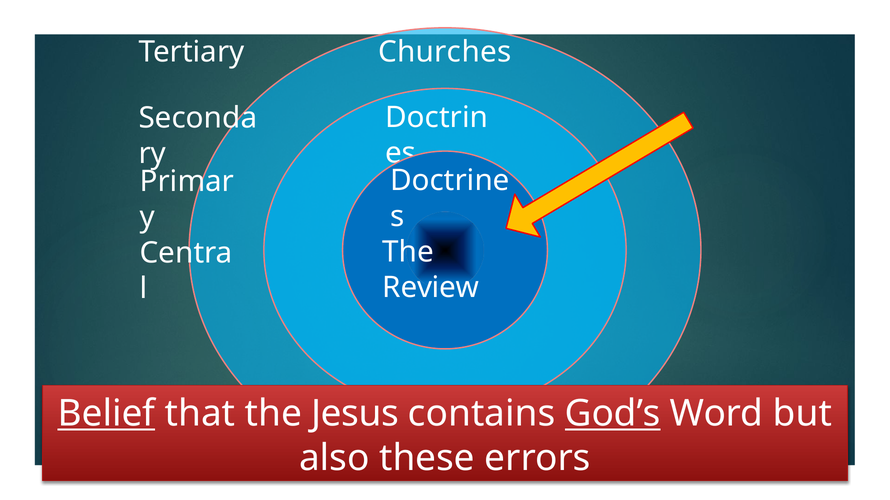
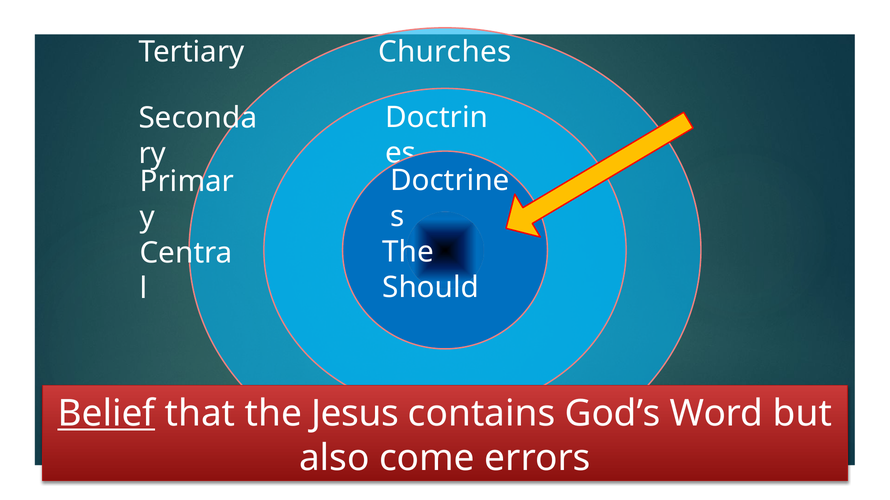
Review: Review -> Should
God’s underline: present -> none
these: these -> come
